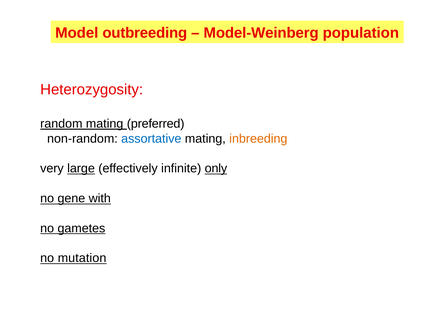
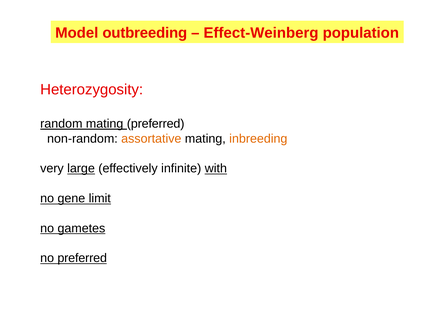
Model-Weinberg: Model-Weinberg -> Effect-Weinberg
assortative colour: blue -> orange
only: only -> with
with: with -> limit
no mutation: mutation -> preferred
